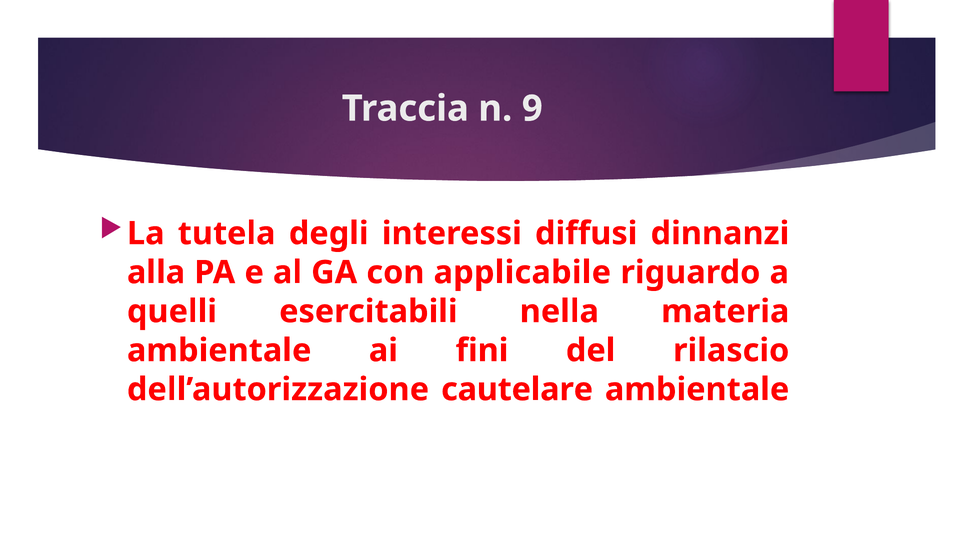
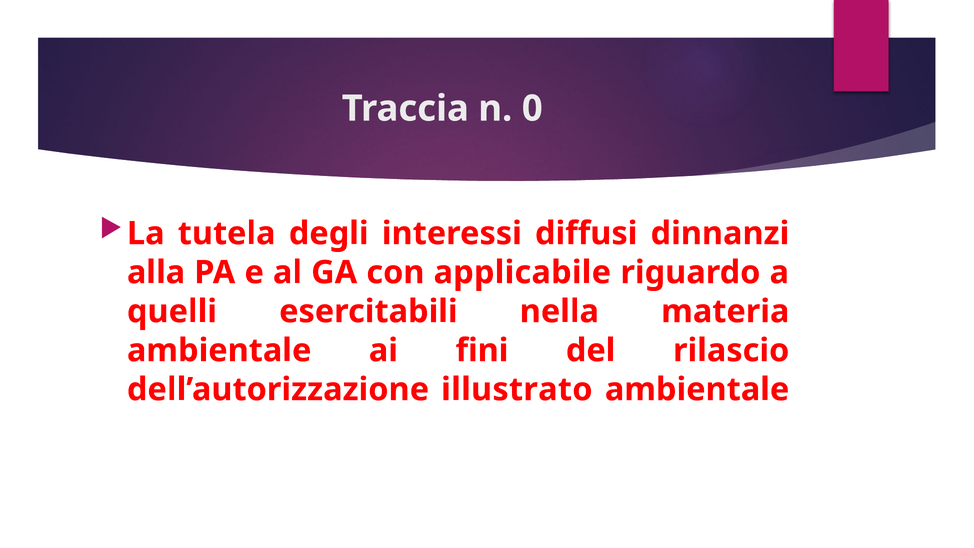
9: 9 -> 0
cautelare: cautelare -> illustrato
